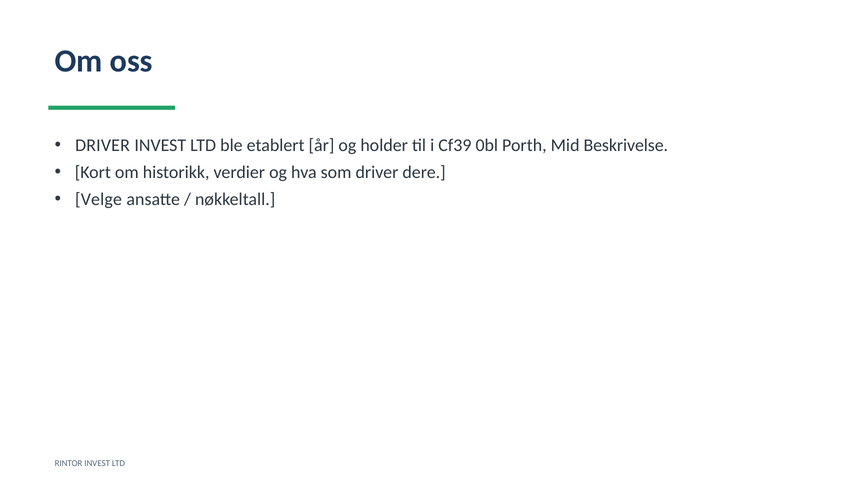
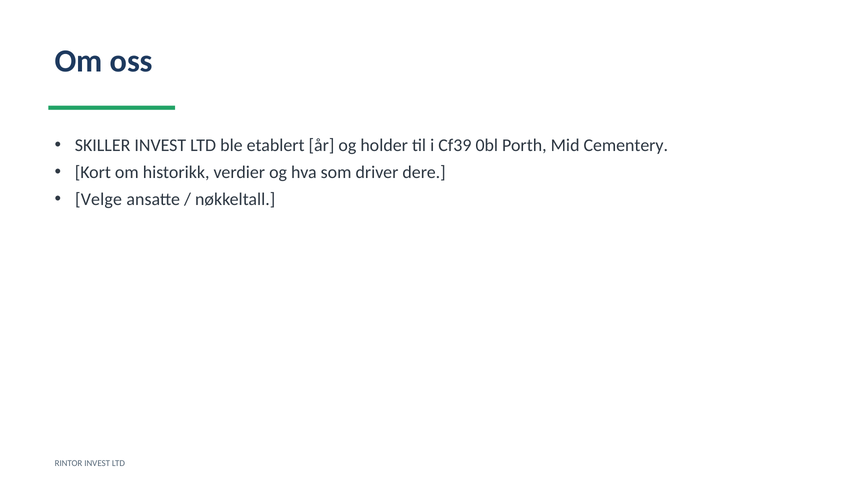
DRIVER at (102, 145): DRIVER -> SKILLER
Beskrivelse: Beskrivelse -> Cementery
